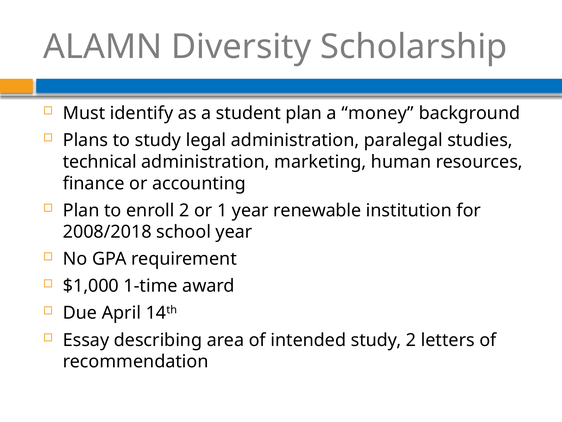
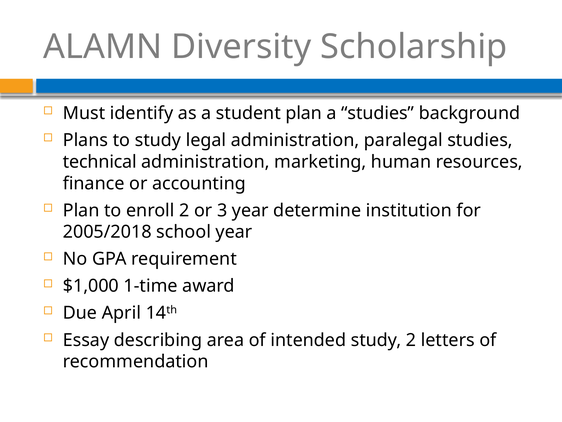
a money: money -> studies
1: 1 -> 3
renewable: renewable -> determine
2008/2018: 2008/2018 -> 2005/2018
